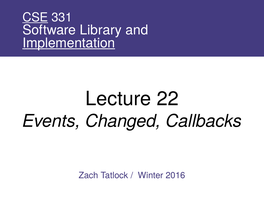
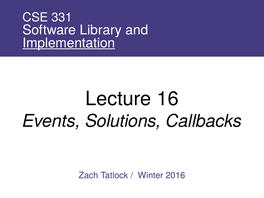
CSE underline: present -> none
22: 22 -> 16
Changed: Changed -> Solutions
